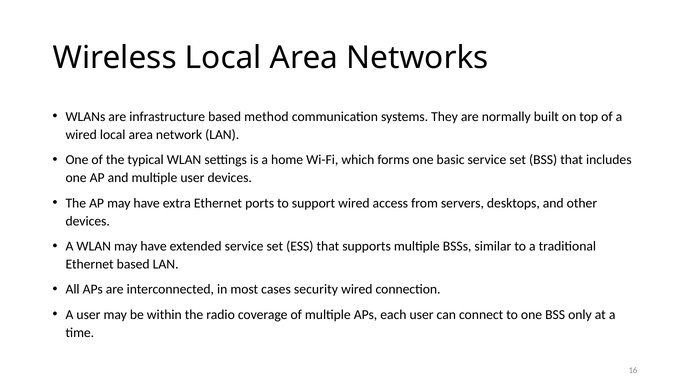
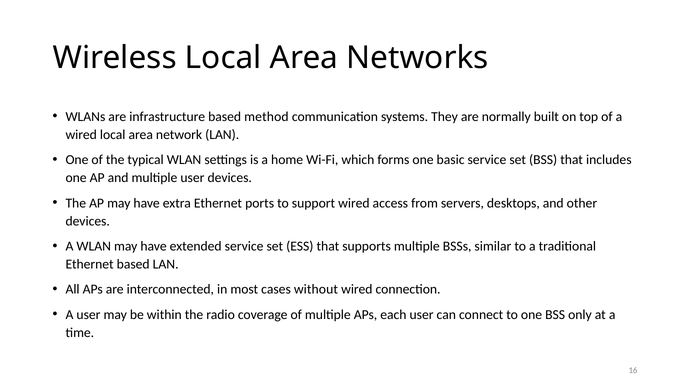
security: security -> without
